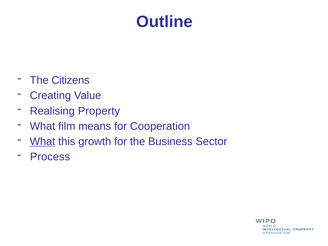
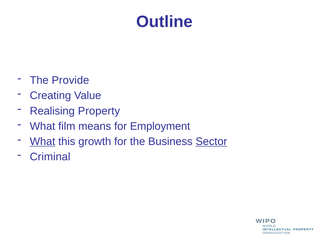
Citizens: Citizens -> Provide
Cooperation: Cooperation -> Employment
Sector underline: none -> present
Process: Process -> Criminal
